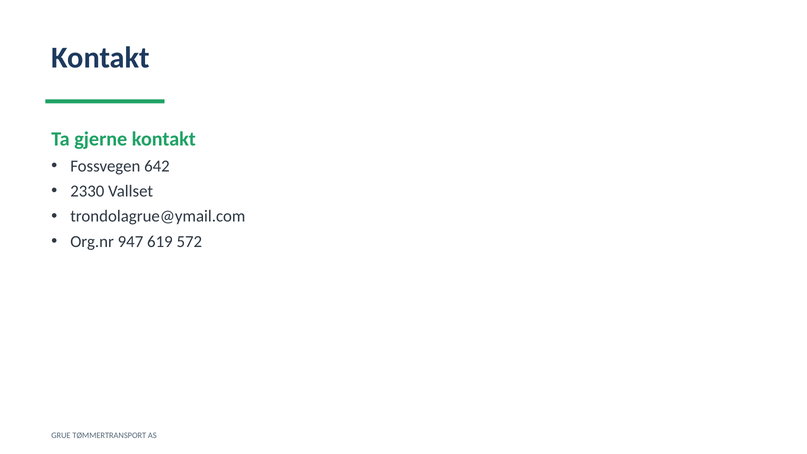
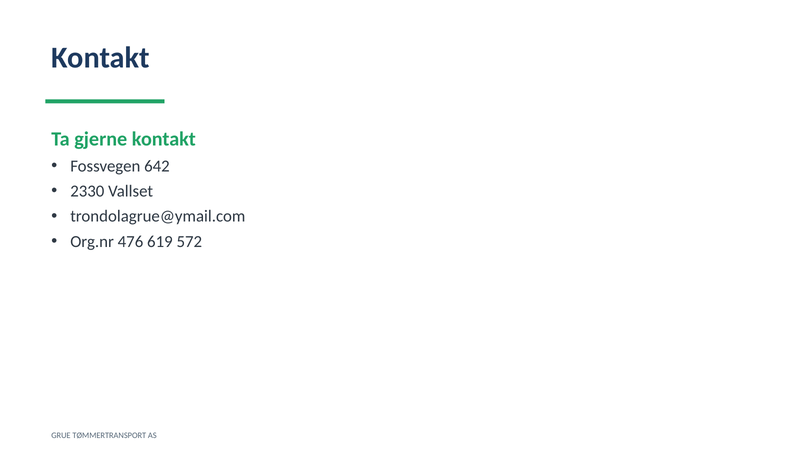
947: 947 -> 476
